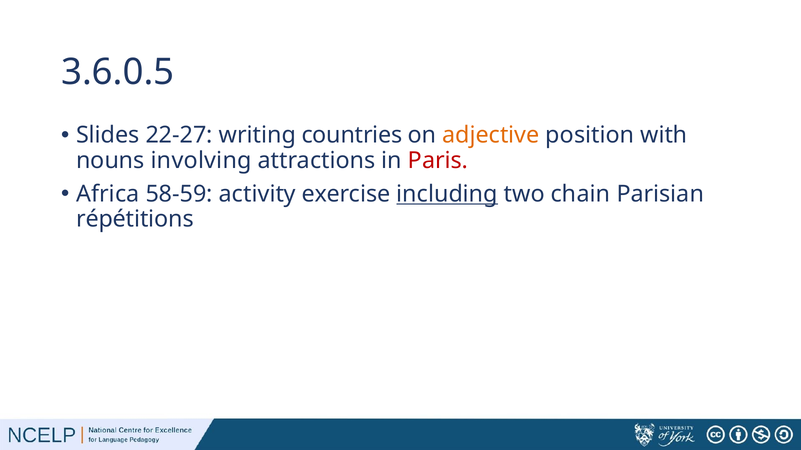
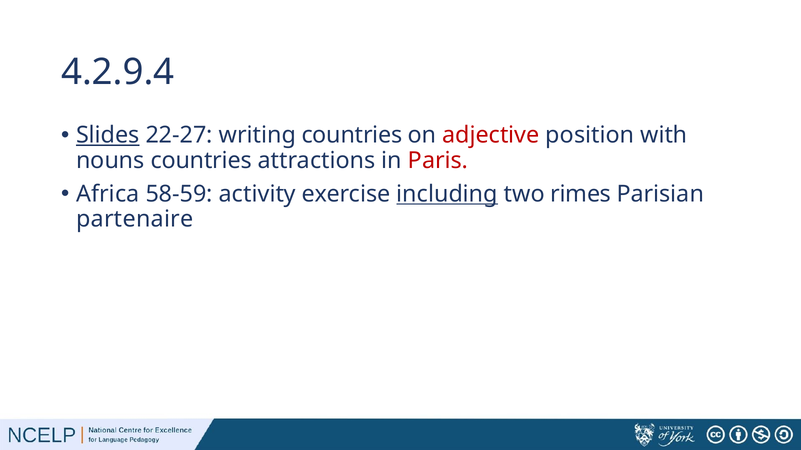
3.6.0.5: 3.6.0.5 -> 4.2.9.4
Slides underline: none -> present
adjective colour: orange -> red
nouns involving: involving -> countries
chain: chain -> rimes
répétitions: répétitions -> partenaire
